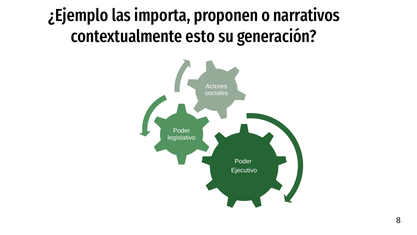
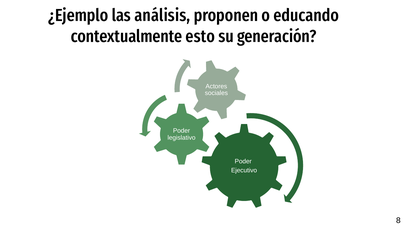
importa: importa -> análisis
narrativos: narrativos -> educando
